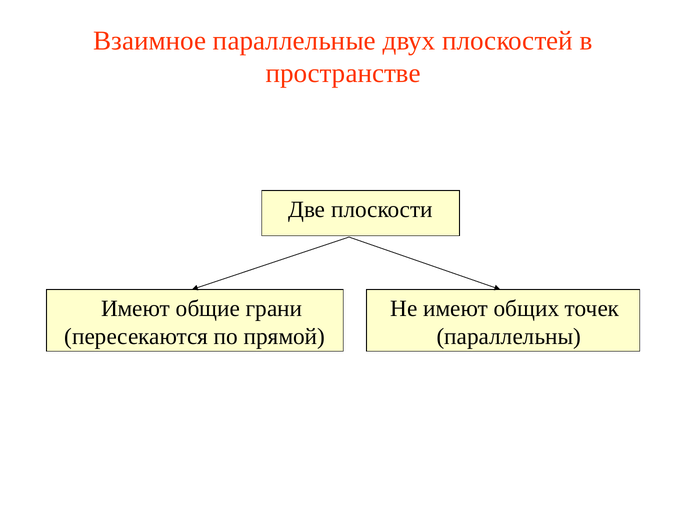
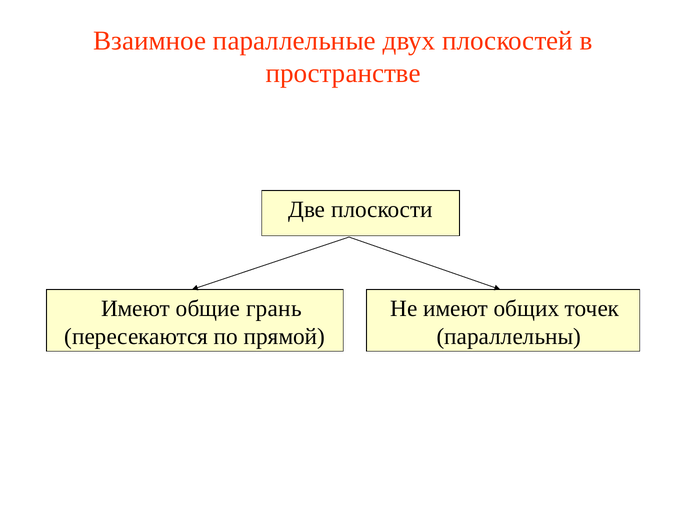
грани: грани -> грань
